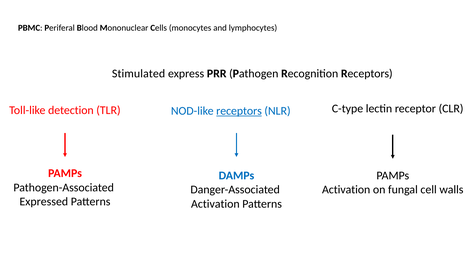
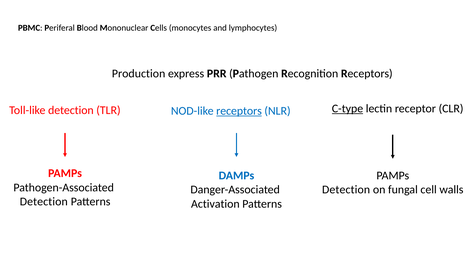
Stimulated: Stimulated -> Production
C-type underline: none -> present
Activation at (346, 190): Activation -> Detection
Expressed at (44, 202): Expressed -> Detection
